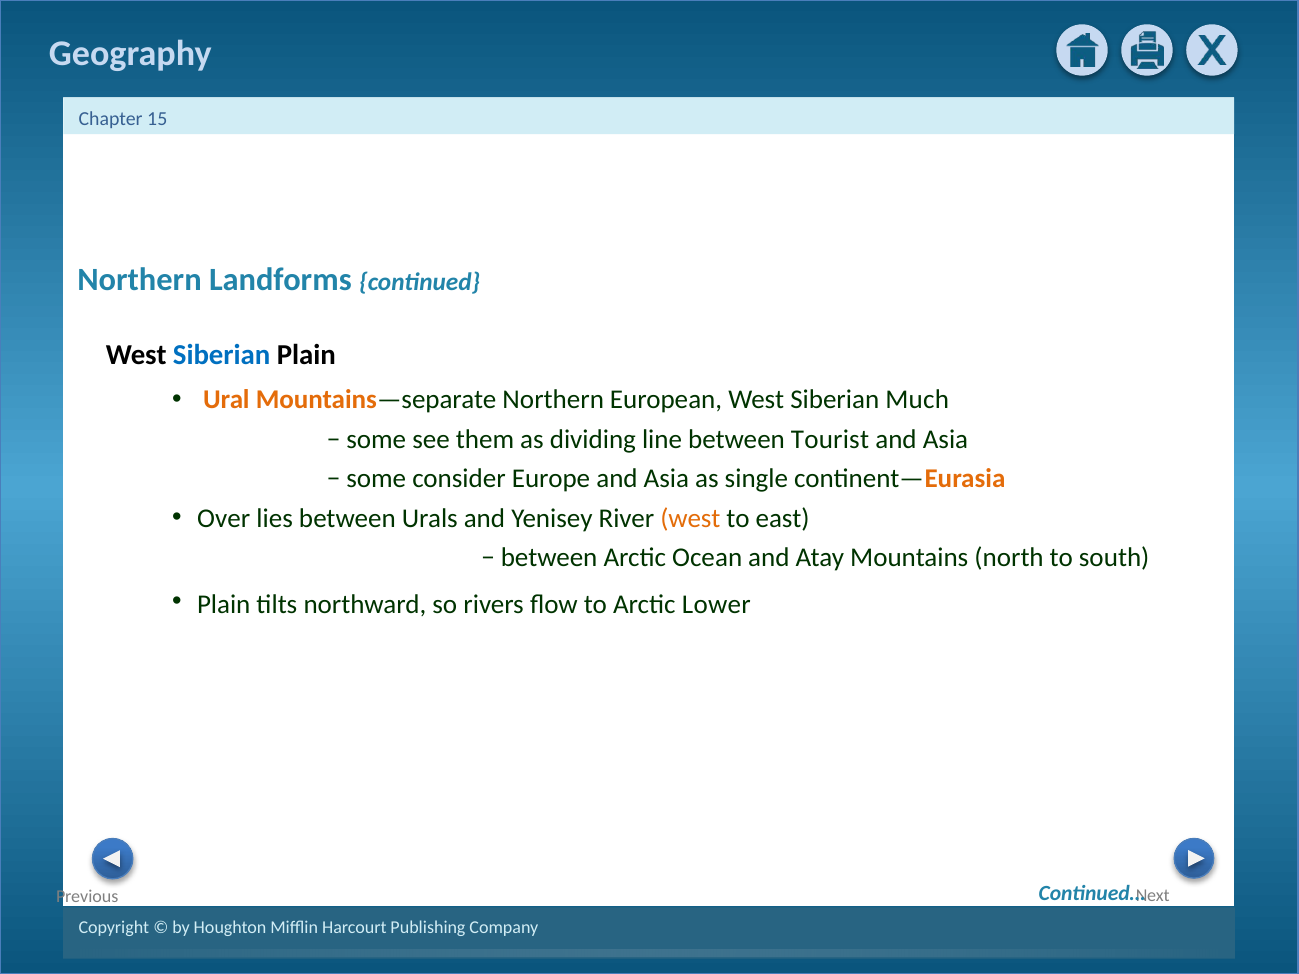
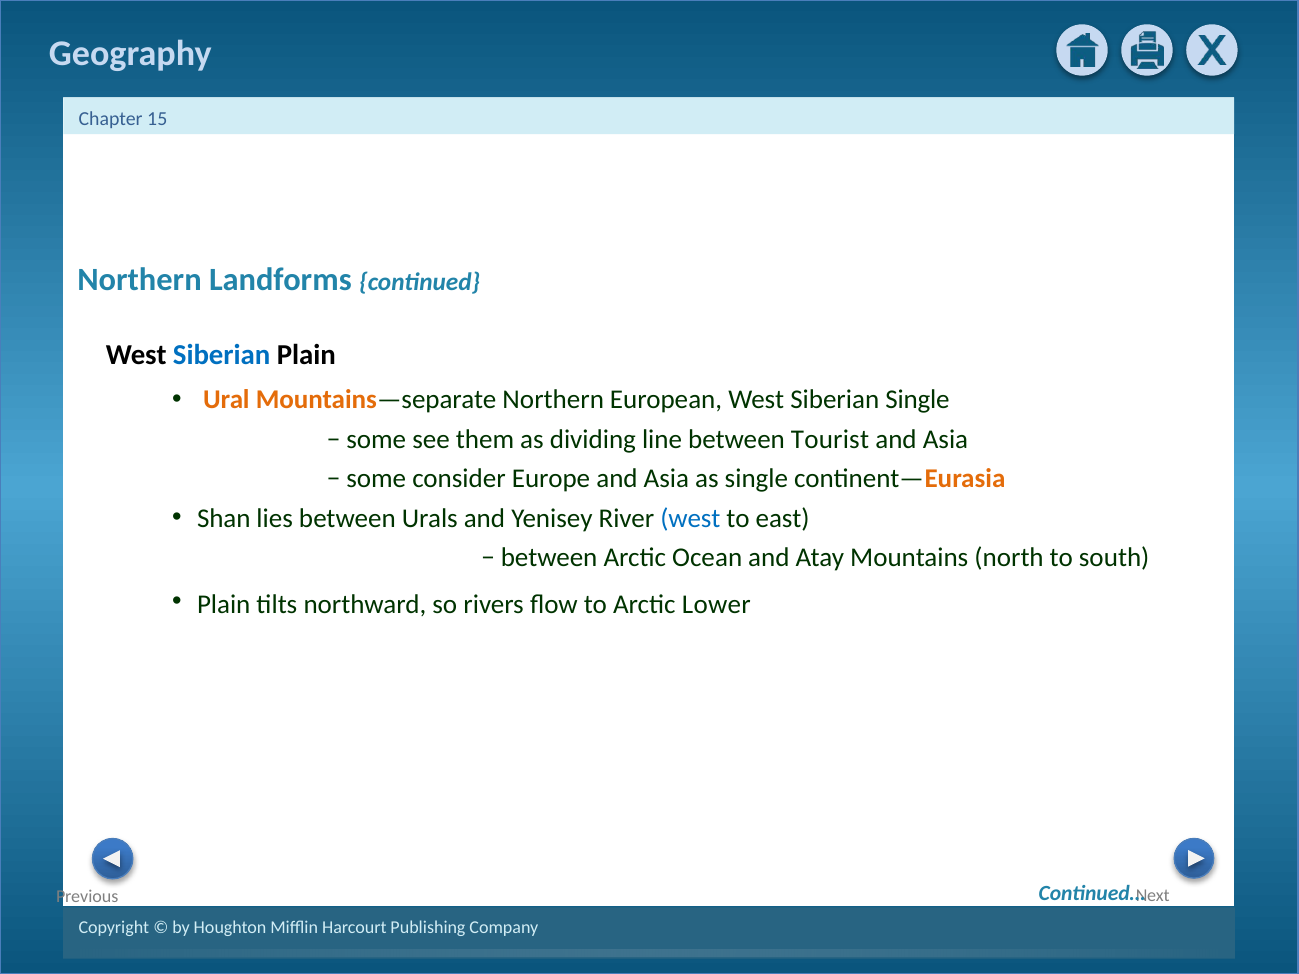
Siberian Much: Much -> Single
Over: Over -> Shan
west at (690, 519) colour: orange -> blue
